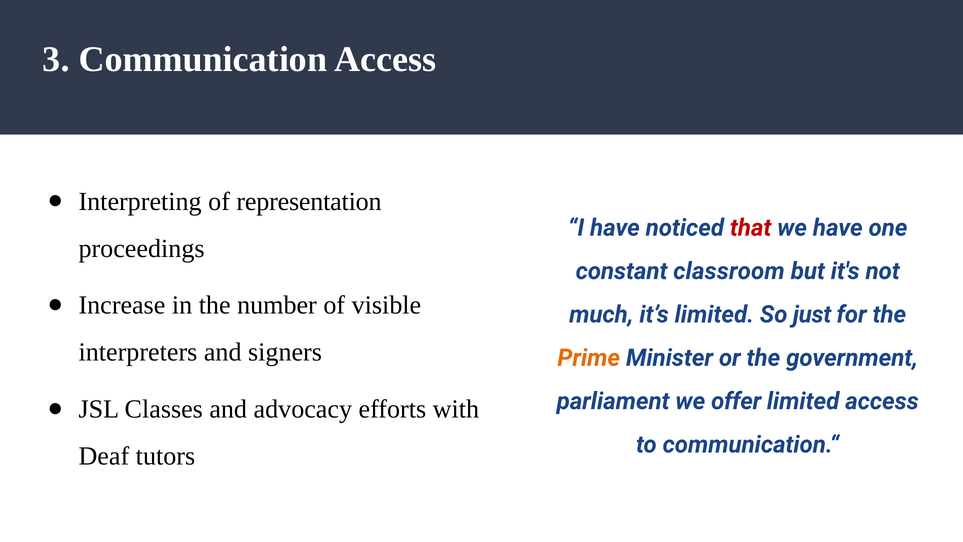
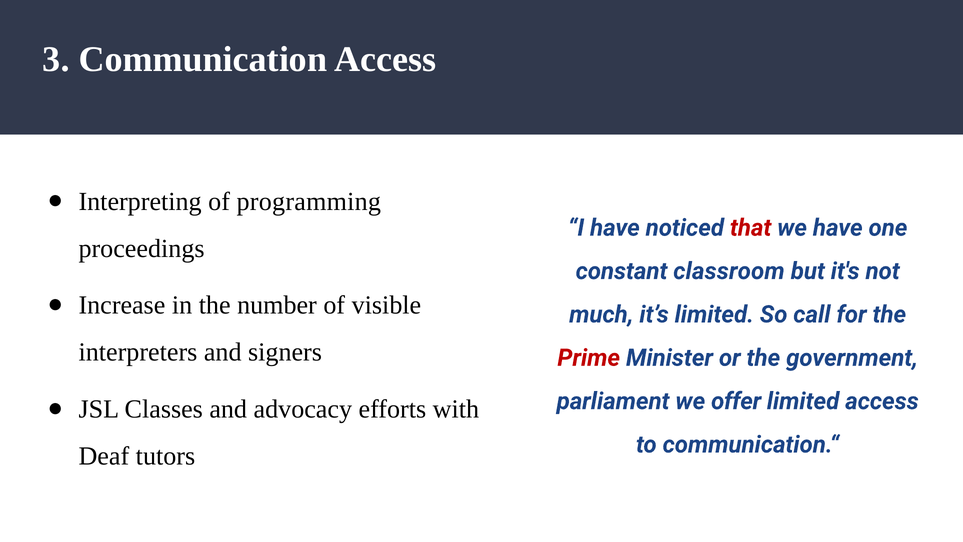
representation: representation -> programming
just: just -> call
Prime colour: orange -> red
